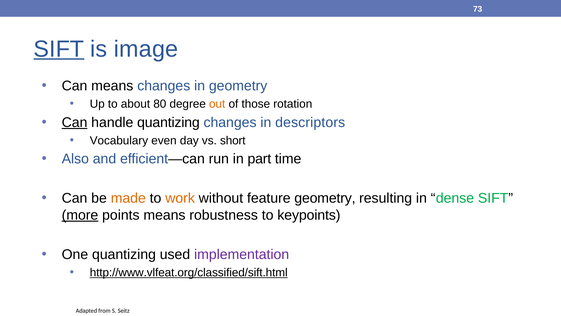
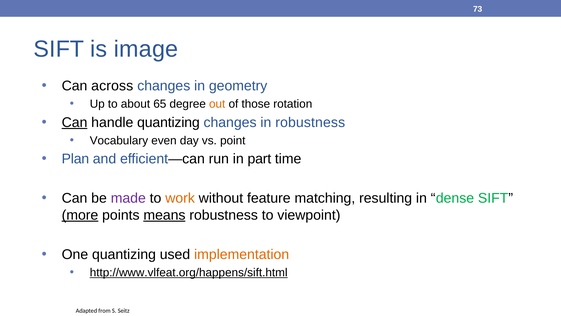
SIFT at (59, 49) underline: present -> none
Can means: means -> across
80: 80 -> 65
in descriptors: descriptors -> robustness
short: short -> point
Also: Also -> Plan
made colour: orange -> purple
feature geometry: geometry -> matching
means at (164, 215) underline: none -> present
keypoints: keypoints -> viewpoint
implementation colour: purple -> orange
http://www.vlfeat.org/classified/sift.html: http://www.vlfeat.org/classified/sift.html -> http://www.vlfeat.org/happens/sift.html
